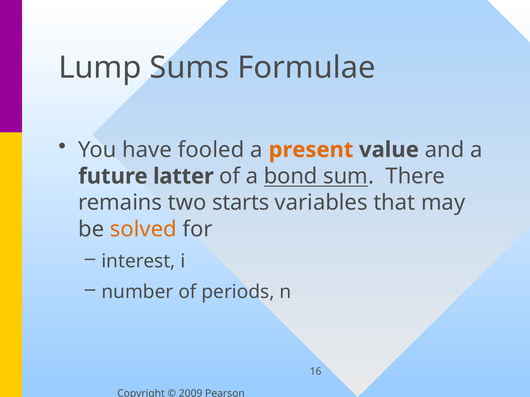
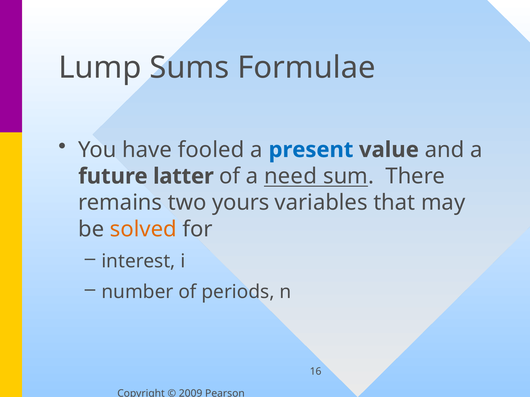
present colour: orange -> blue
bond: bond -> need
starts: starts -> yours
